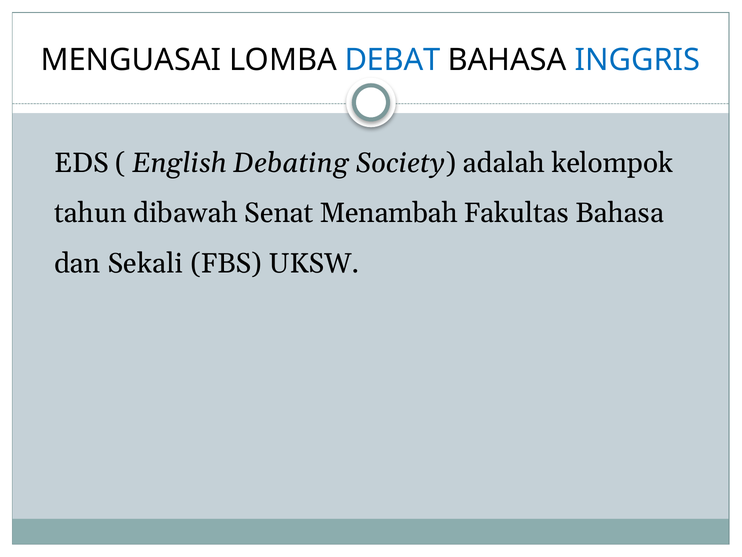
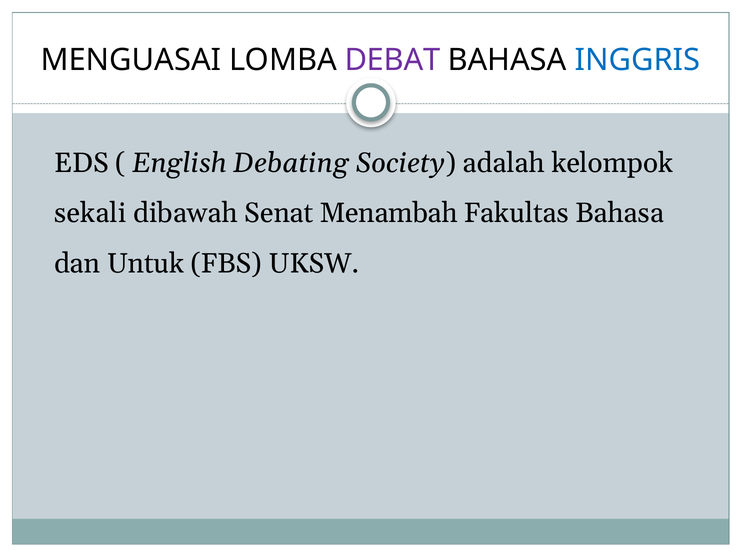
DEBAT colour: blue -> purple
tahun: tahun -> sekali
Sekali: Sekali -> Untuk
